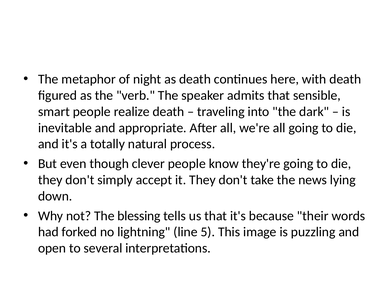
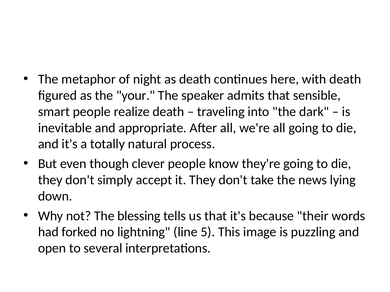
verb: verb -> your
